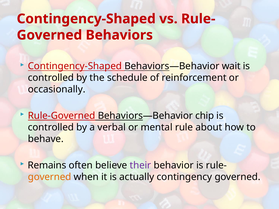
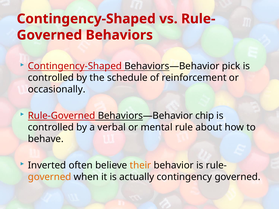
wait: wait -> pick
Remains: Remains -> Inverted
their colour: purple -> orange
